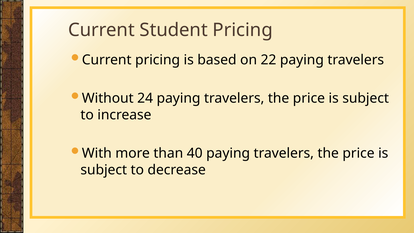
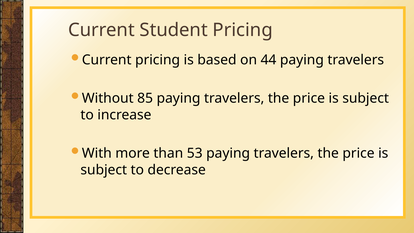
22: 22 -> 44
24: 24 -> 85
40: 40 -> 53
